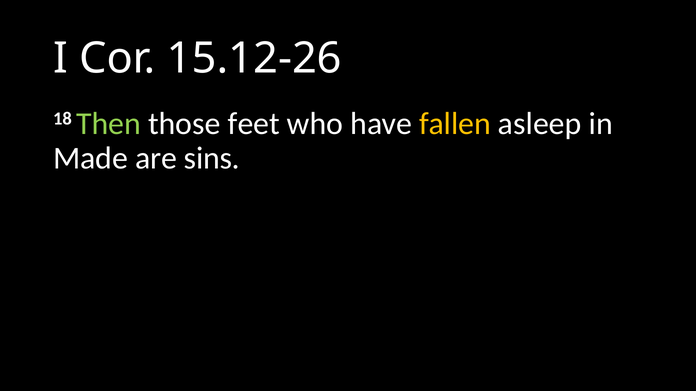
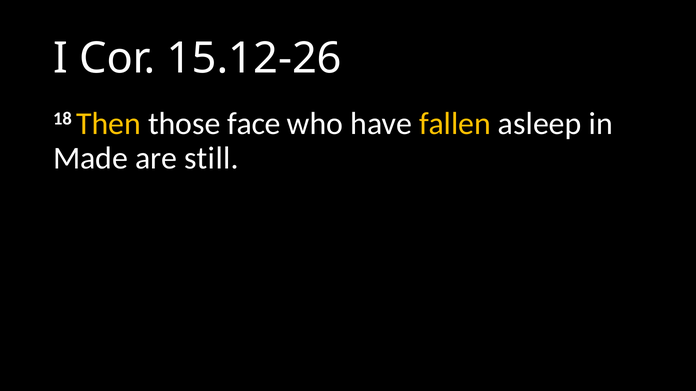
Then colour: light green -> yellow
feet: feet -> face
sins: sins -> still
